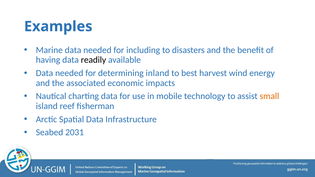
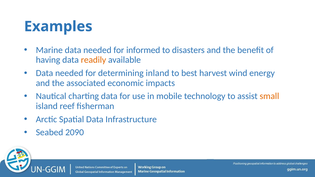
including: including -> informed
readily colour: black -> orange
2031: 2031 -> 2090
